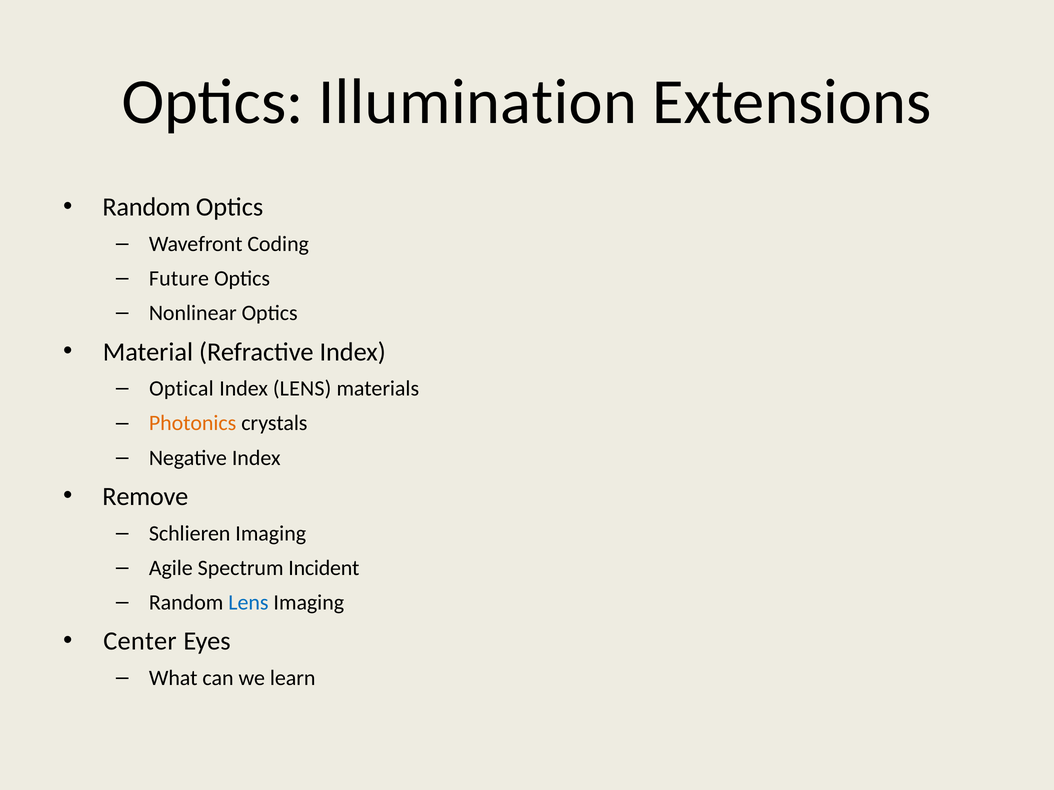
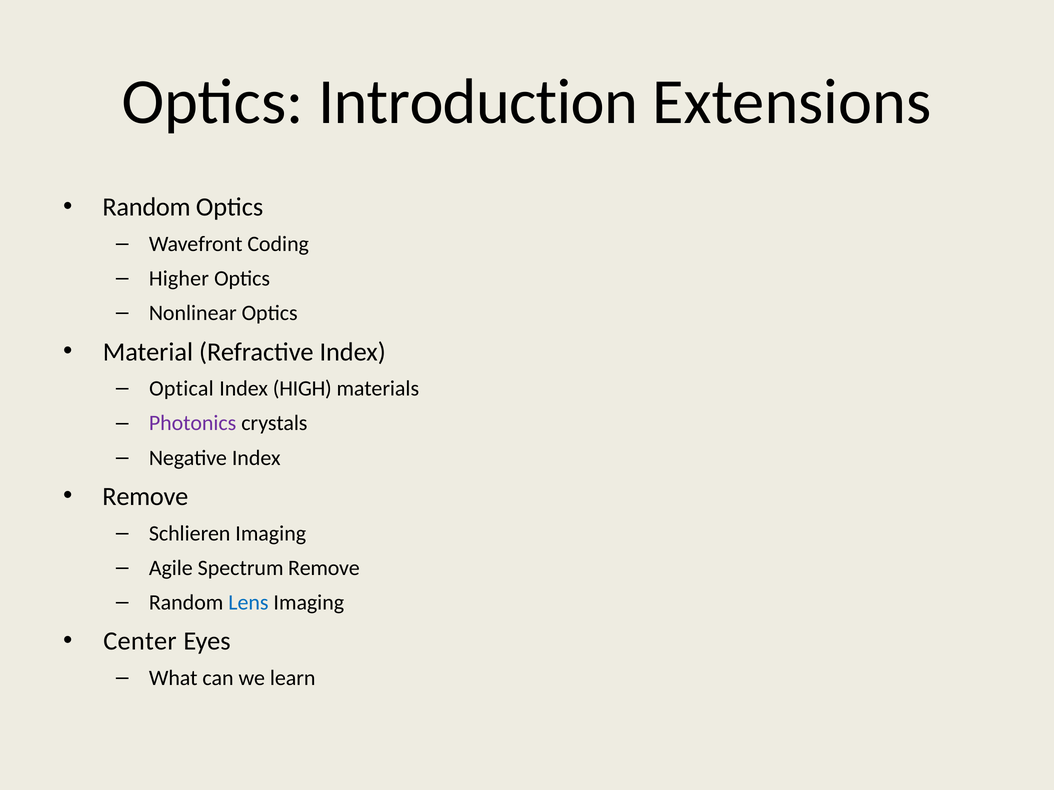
Illumination: Illumination -> Introduction
Future: Future -> Higher
Index LENS: LENS -> HIGH
Photonics colour: orange -> purple
Spectrum Incident: Incident -> Remove
